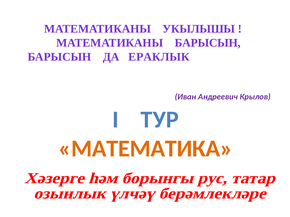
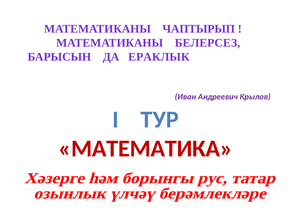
УКЫЛЫШЫ: УКЫЛЫШЫ -> ЧАПТЫРЫП
МАТЕМАТИКАНЫ БАРЫСЫН: БАРЫСЫН -> БЕЛЕРСЕЗ
МАТЕМАТИКА colour: orange -> red
